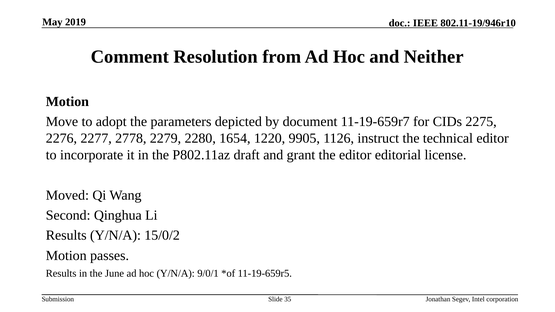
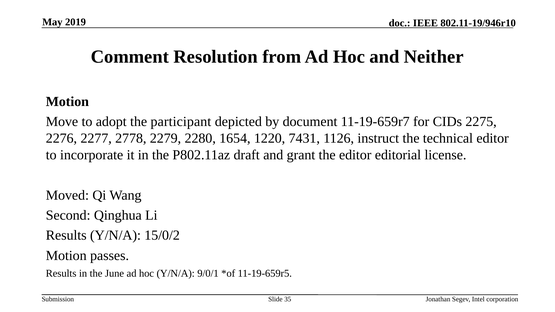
parameters: parameters -> participant
9905: 9905 -> 7431
